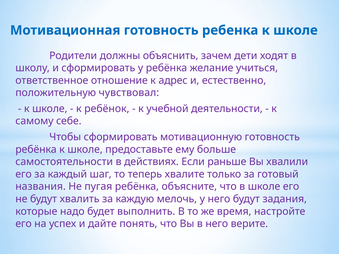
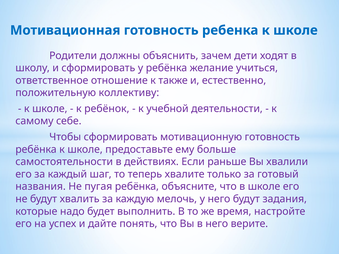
адрес: адрес -> также
чувствовал: чувствовал -> коллективу
